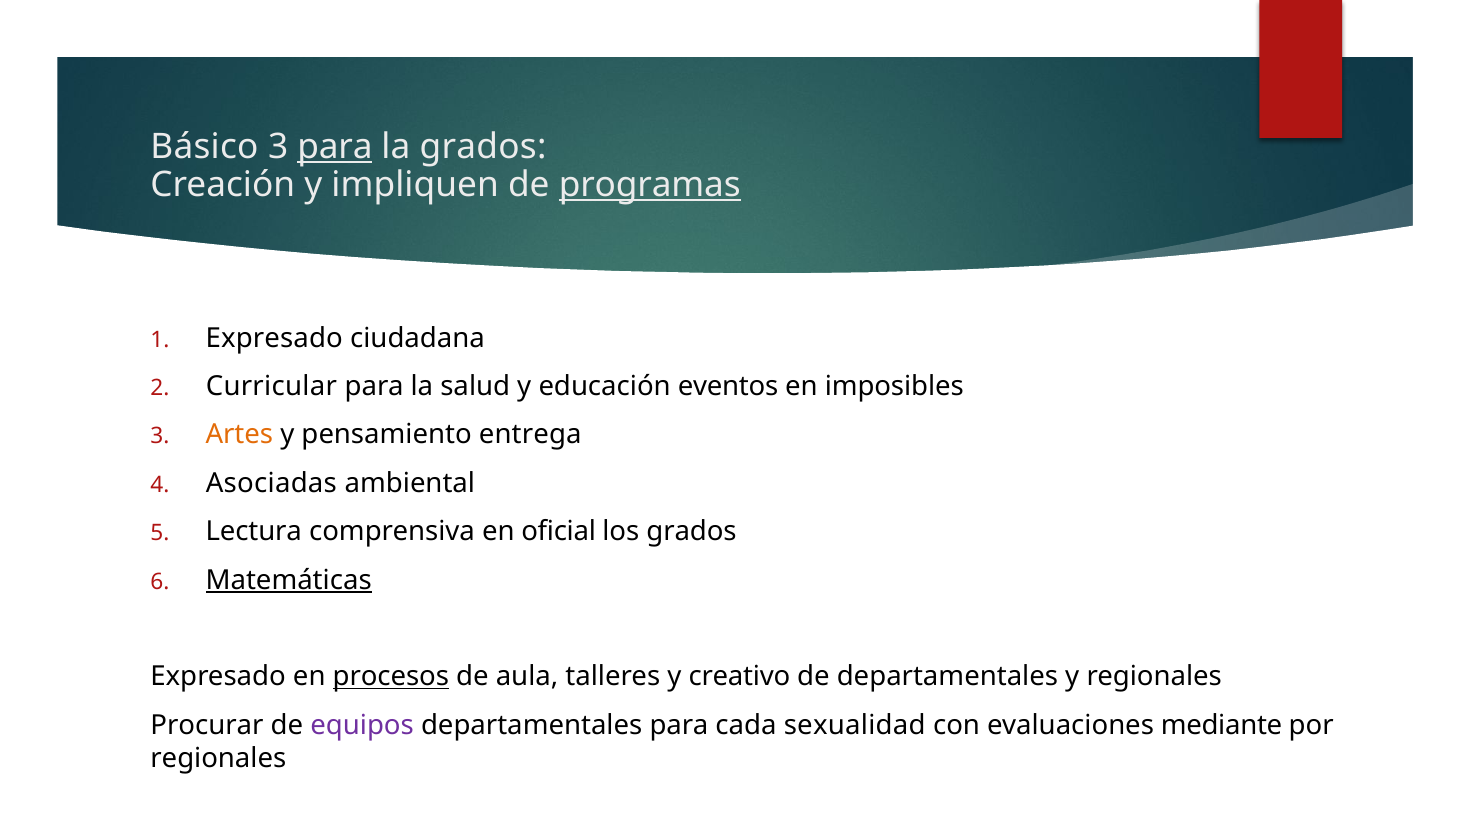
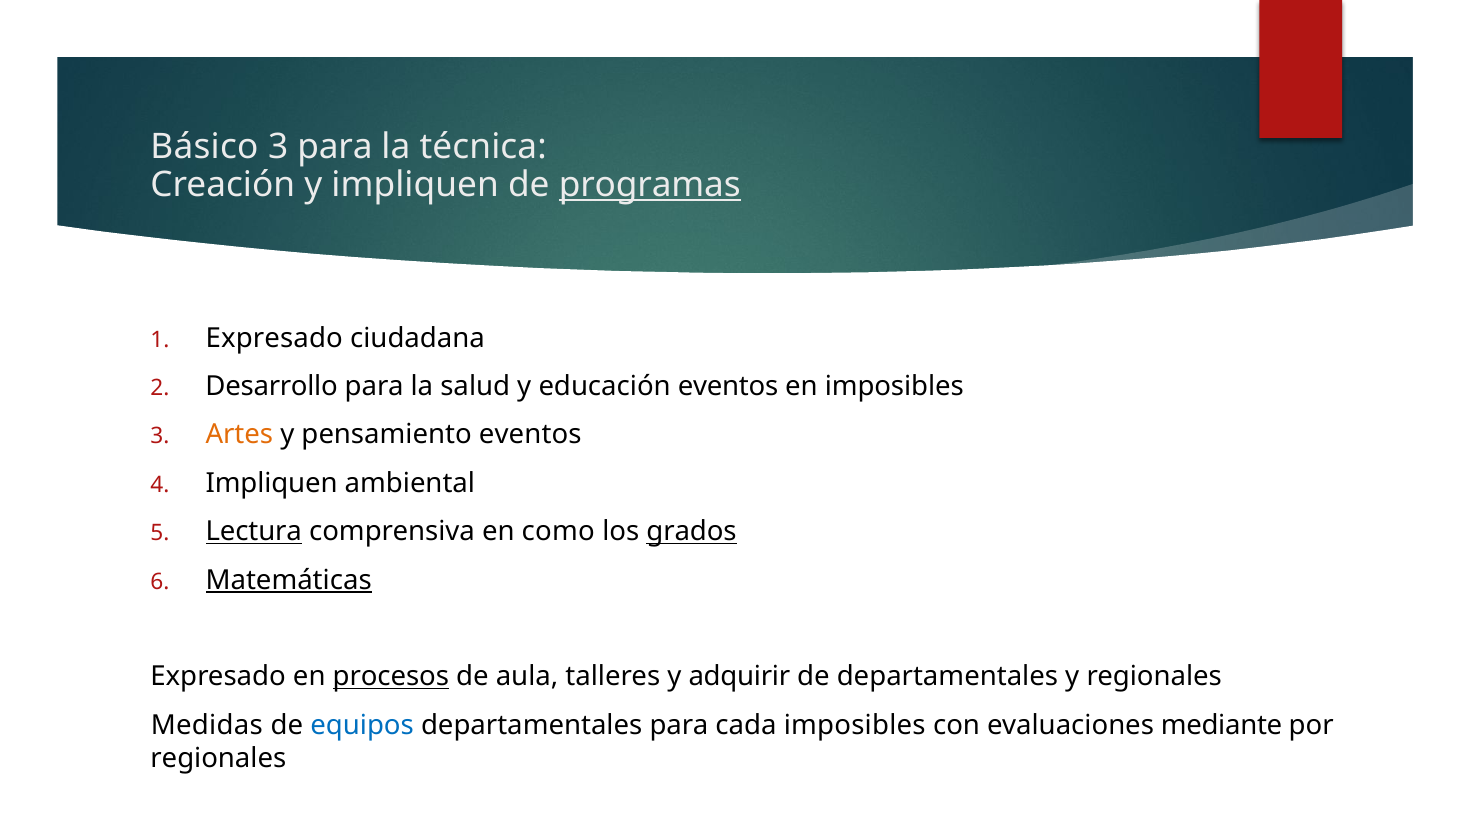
para at (335, 147) underline: present -> none
la grados: grados -> técnica
Curricular: Curricular -> Desarrollo
pensamiento entrega: entrega -> eventos
Asociadas at (271, 483): Asociadas -> Impliquen
Lectura underline: none -> present
oficial: oficial -> como
grados at (692, 532) underline: none -> present
creativo: creativo -> adquirir
Procurar: Procurar -> Medidas
equipos colour: purple -> blue
cada sexualidad: sexualidad -> imposibles
